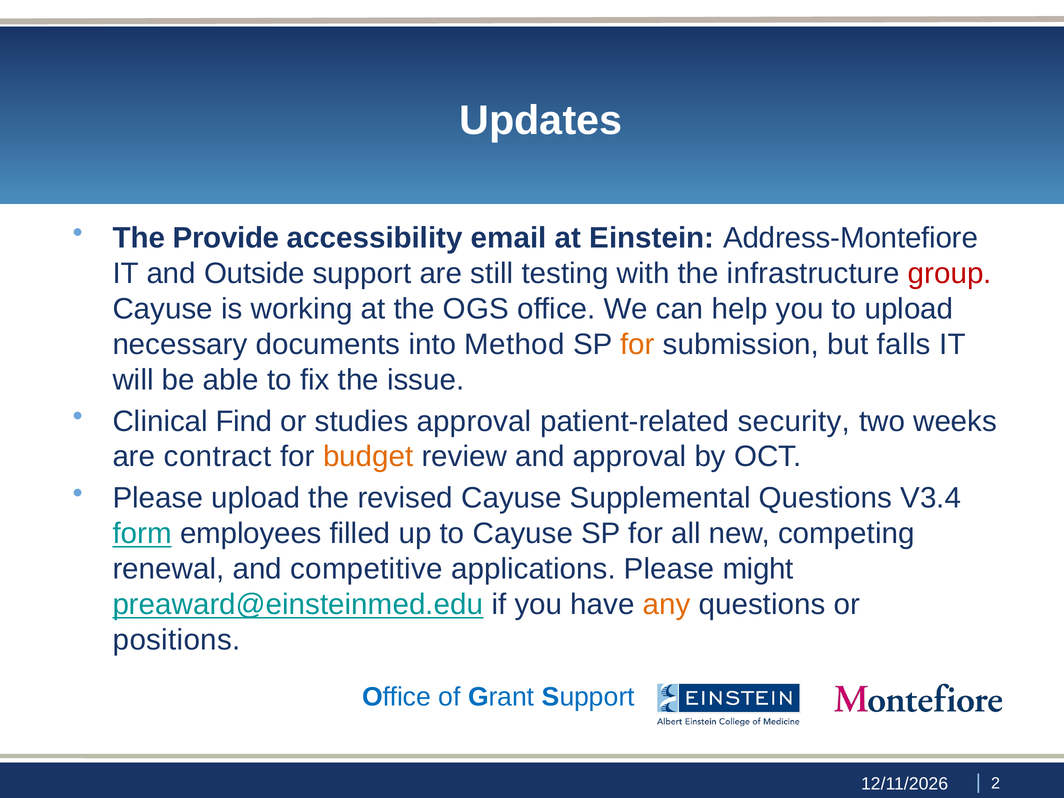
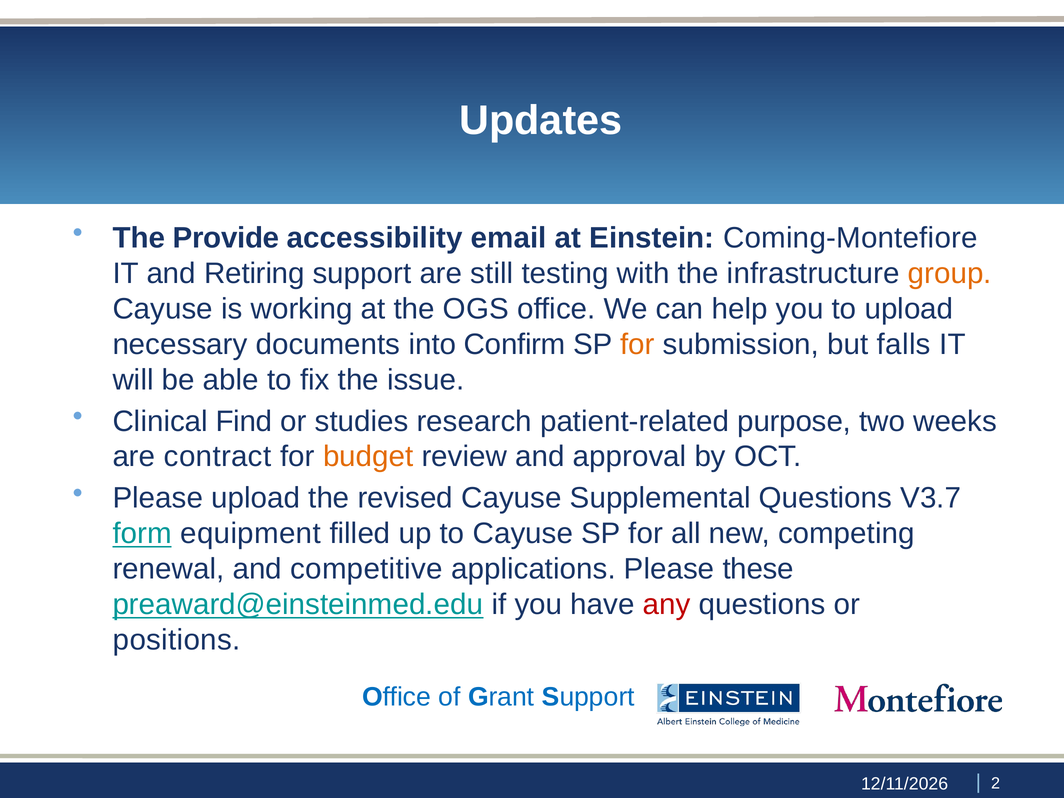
Address-Montefiore: Address-Montefiore -> Coming-Montefiore
Outside: Outside -> Retiring
group colour: red -> orange
Method: Method -> Confirm
studies approval: approval -> research
security: security -> purpose
V3.4: V3.4 -> V3.7
employees: employees -> equipment
might: might -> these
any colour: orange -> red
